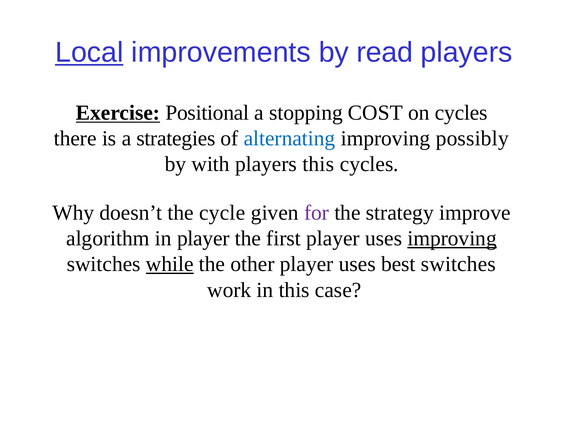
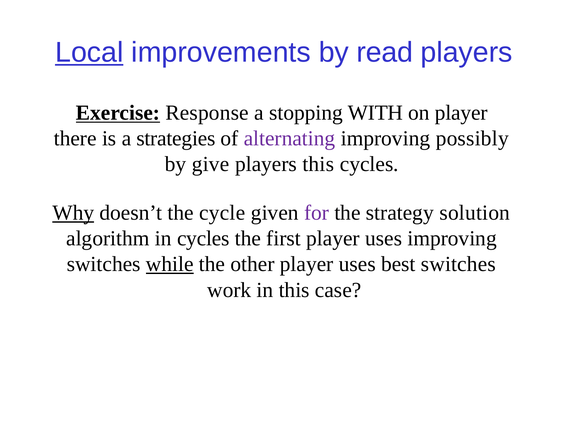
Positional: Positional -> Response
COST: COST -> WITH
on cycles: cycles -> player
alternating colour: blue -> purple
with: with -> give
Why underline: none -> present
improve: improve -> solution
in player: player -> cycles
improving at (452, 238) underline: present -> none
